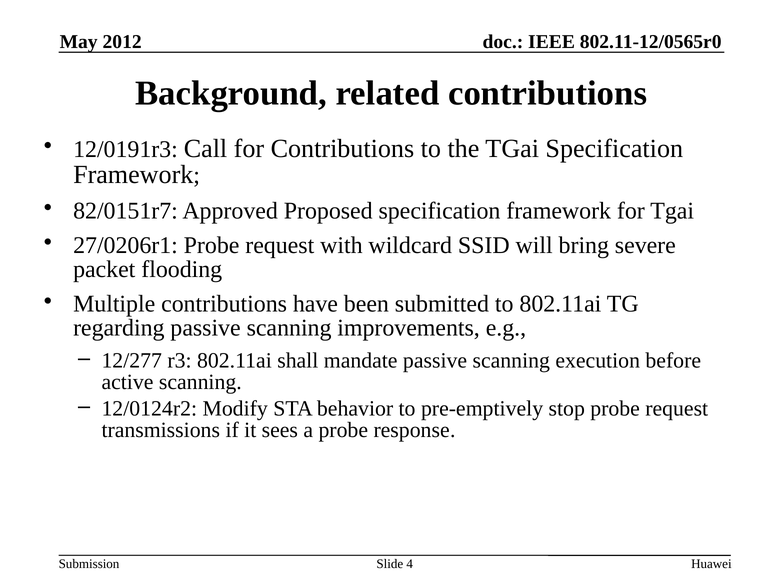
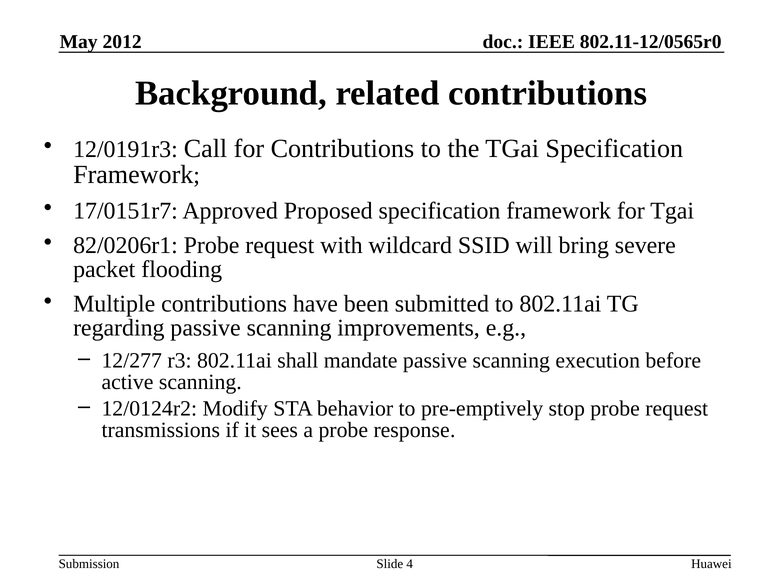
82/0151r7: 82/0151r7 -> 17/0151r7
27/0206r1: 27/0206r1 -> 82/0206r1
